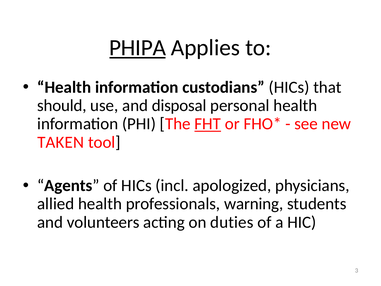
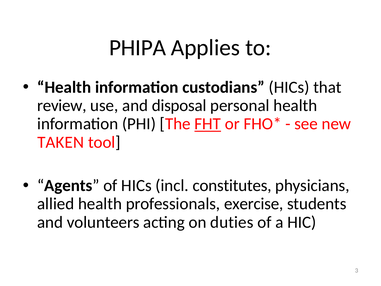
PHIPA underline: present -> none
should: should -> review
apologized: apologized -> constitutes
warning: warning -> exercise
